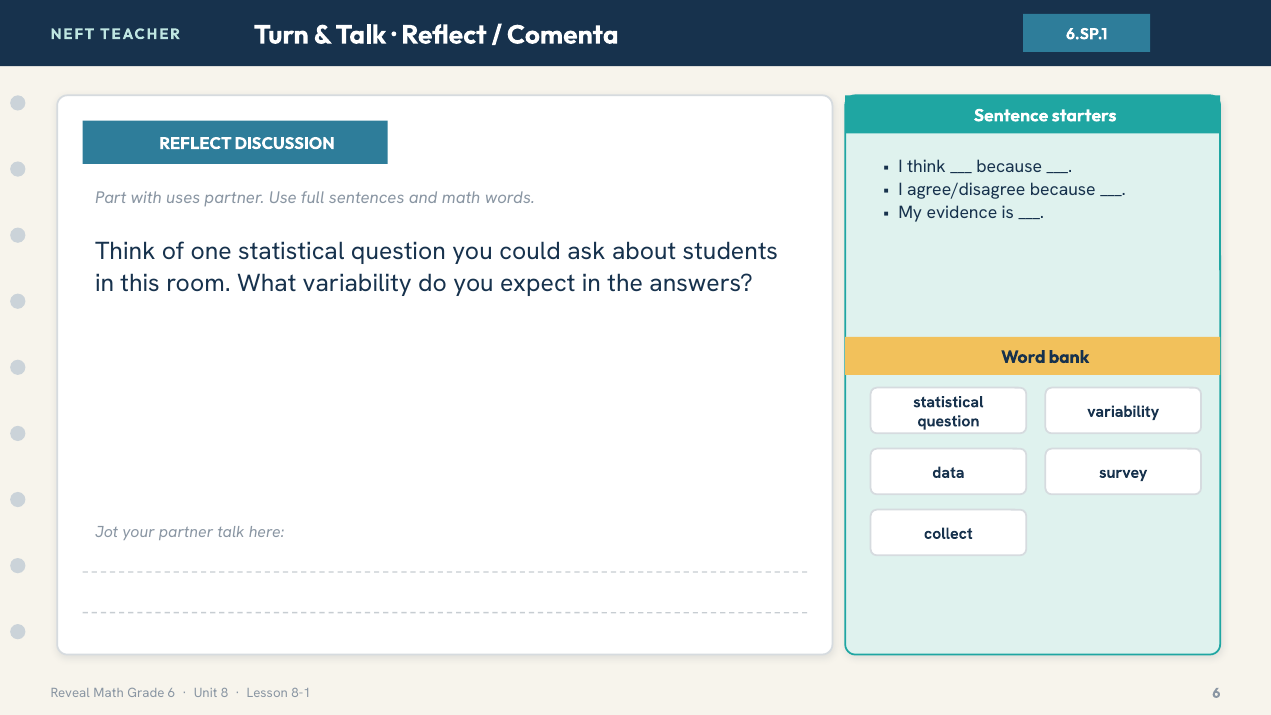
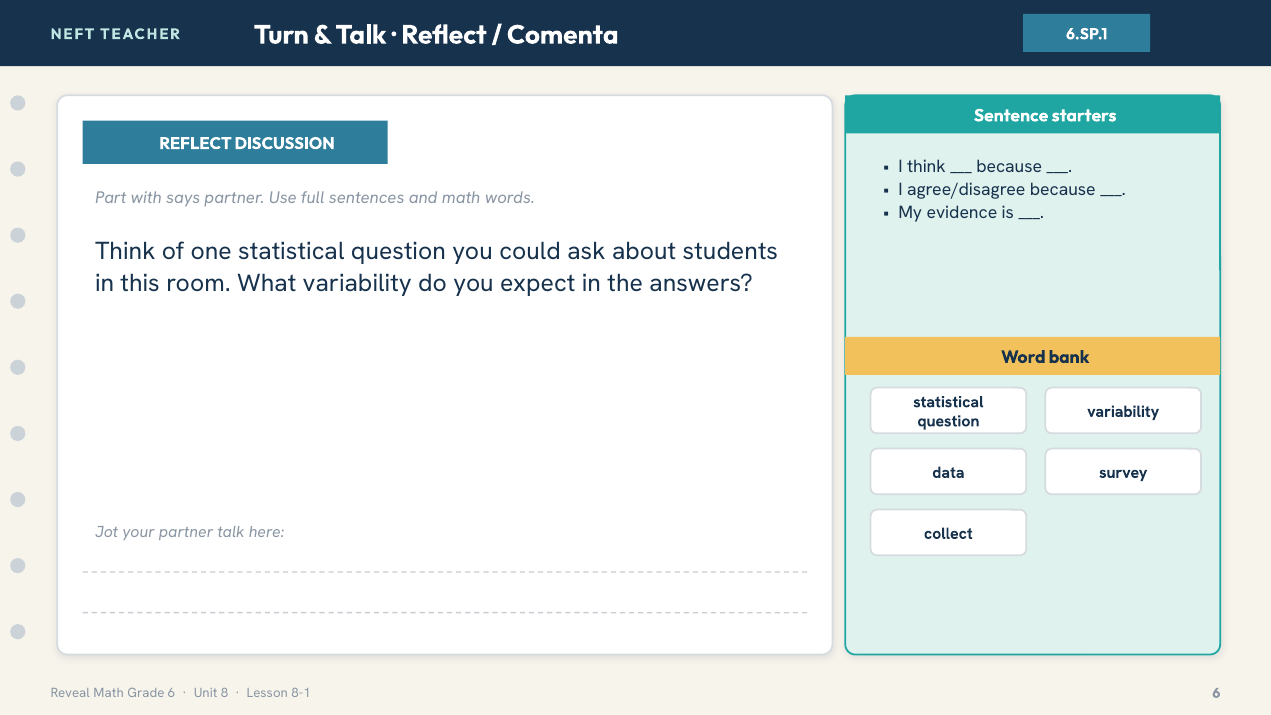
uses: uses -> says
